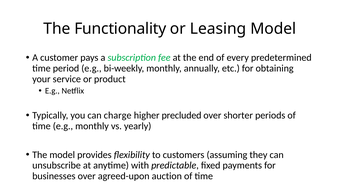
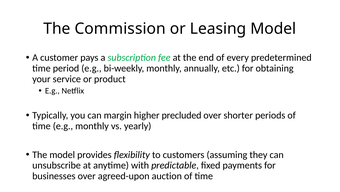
Functionality: Functionality -> Commission
charge: charge -> margin
